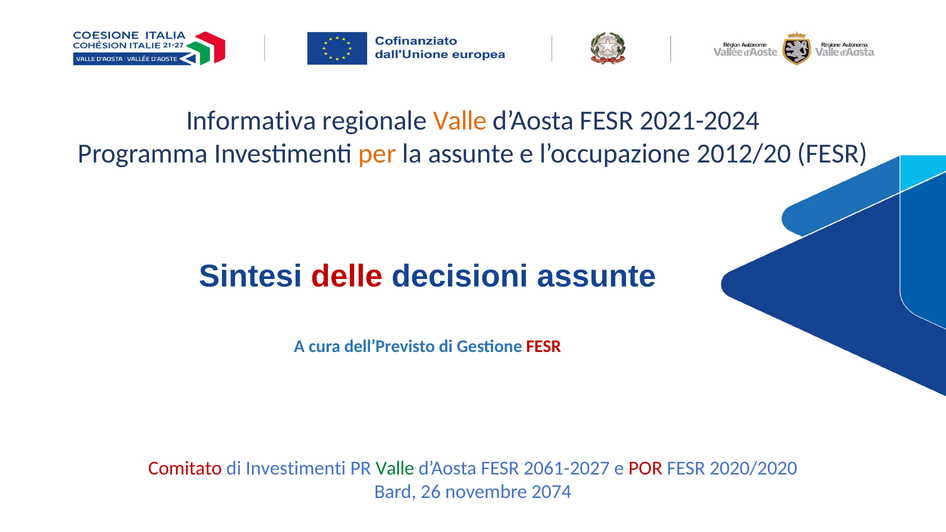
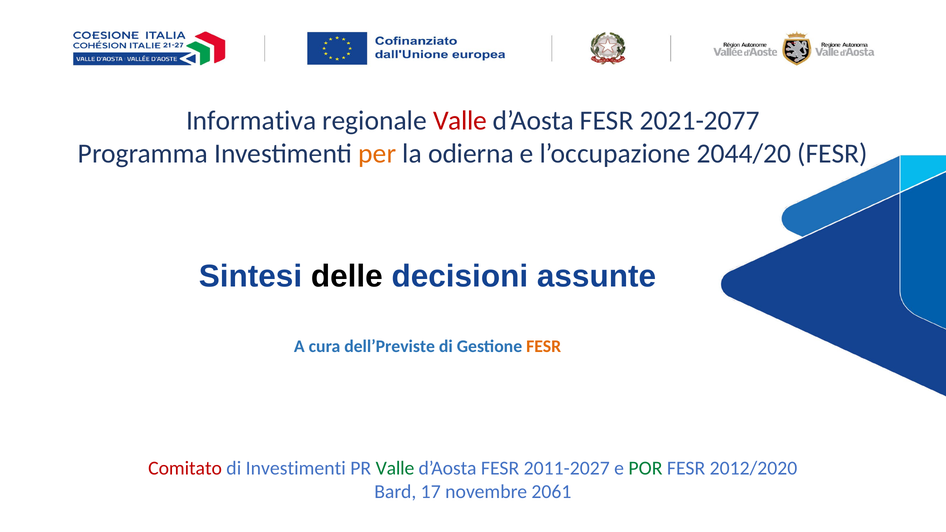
Valle at (460, 121) colour: orange -> red
2021-2024: 2021-2024 -> 2021-2077
la assunte: assunte -> odierna
2012/20: 2012/20 -> 2044/20
delle colour: red -> black
dell’Previsto: dell’Previsto -> dell’Previste
FESR at (544, 347) colour: red -> orange
2061-2027: 2061-2027 -> 2011-2027
POR colour: red -> green
2020/2020: 2020/2020 -> 2012/2020
26: 26 -> 17
2074: 2074 -> 2061
